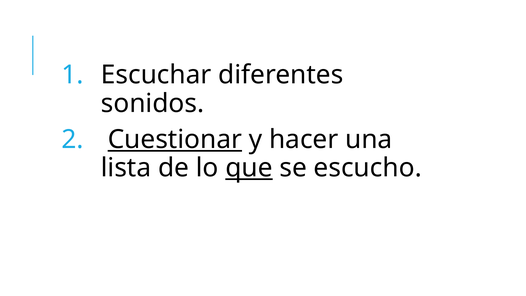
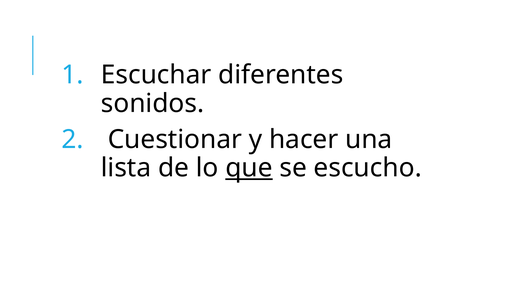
Cuestionar underline: present -> none
